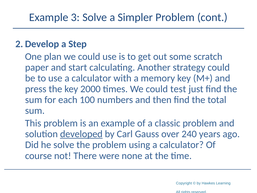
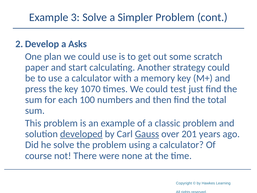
Step: Step -> Asks
2000: 2000 -> 1070
Gauss underline: none -> present
240: 240 -> 201
